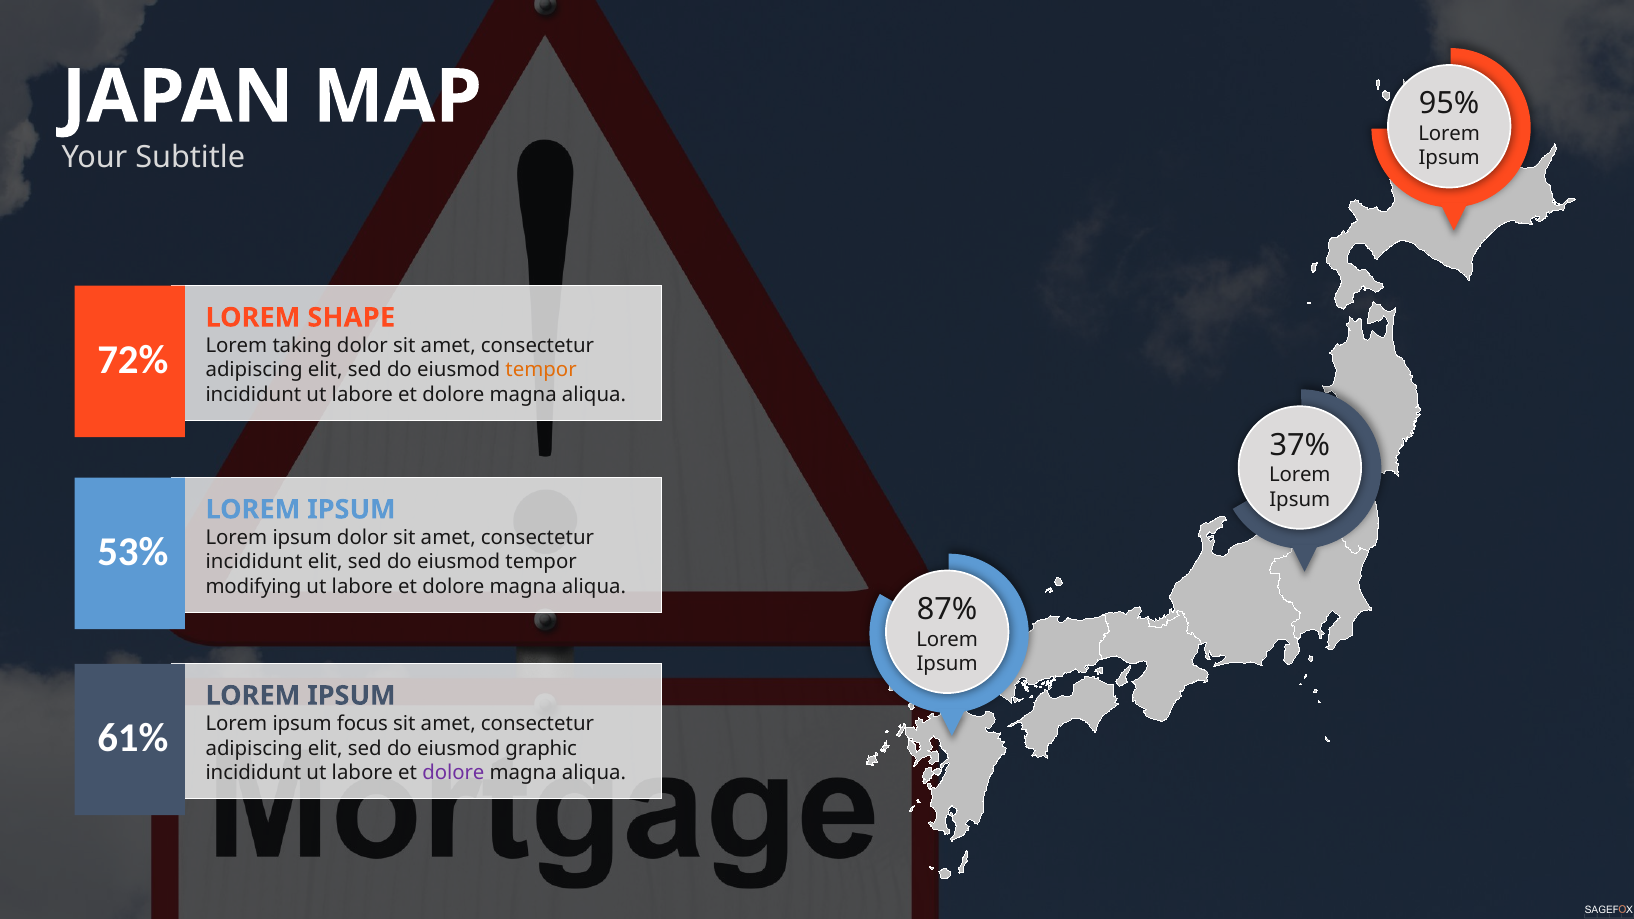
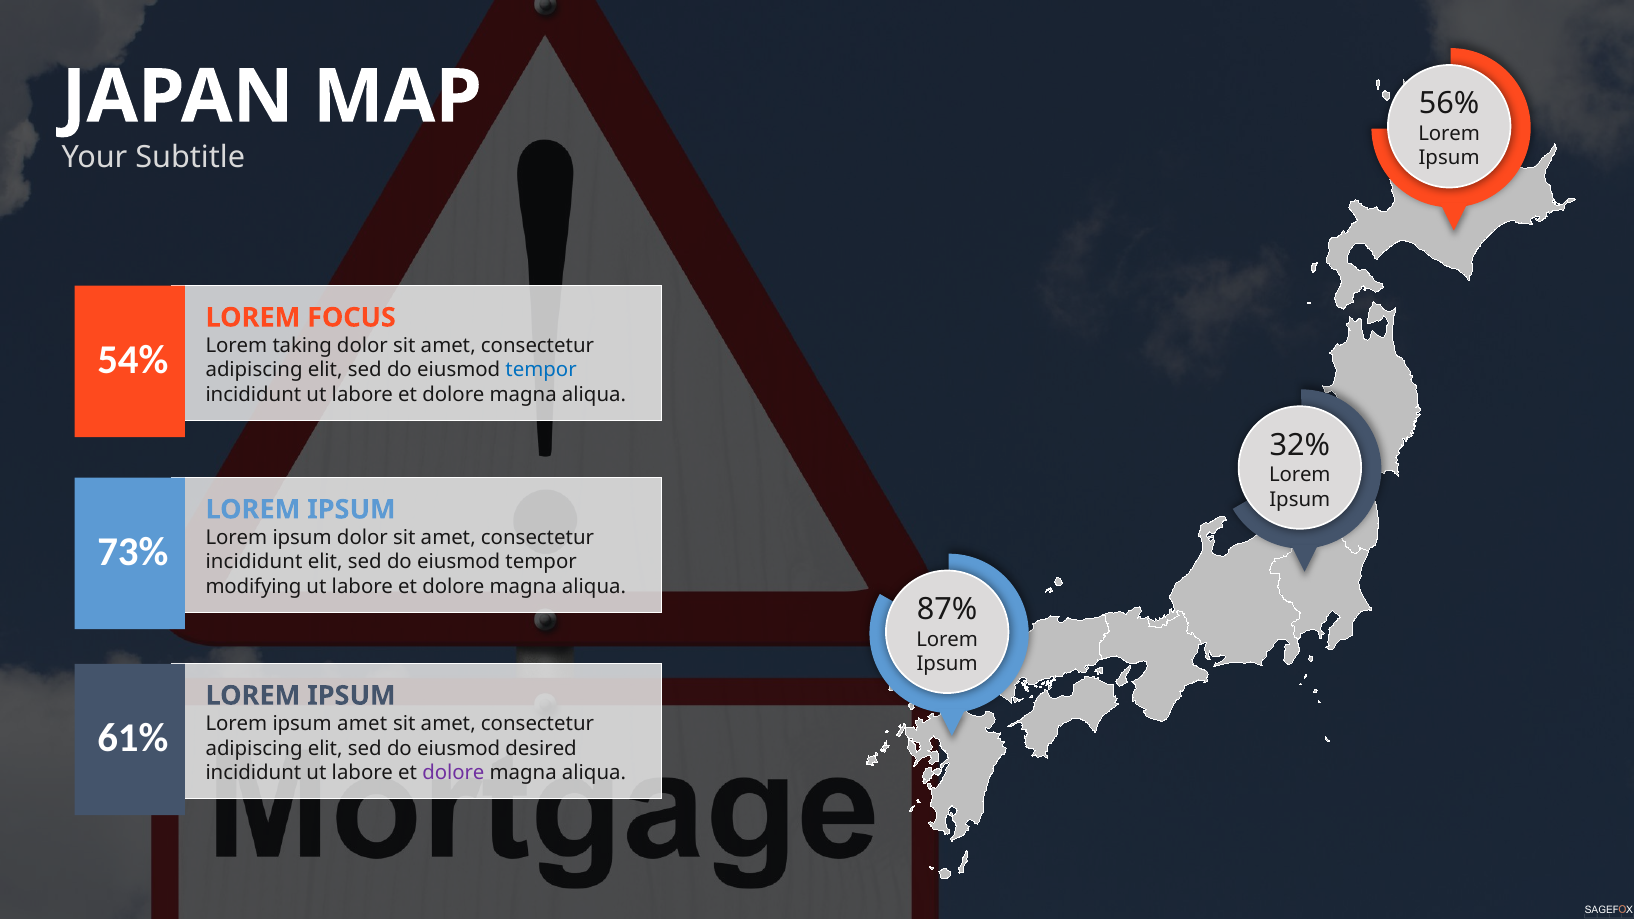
95%: 95% -> 56%
SHAPE: SHAPE -> FOCUS
72%: 72% -> 54%
tempor at (541, 370) colour: orange -> blue
37%: 37% -> 32%
53%: 53% -> 73%
ipsum focus: focus -> amet
graphic: graphic -> desired
